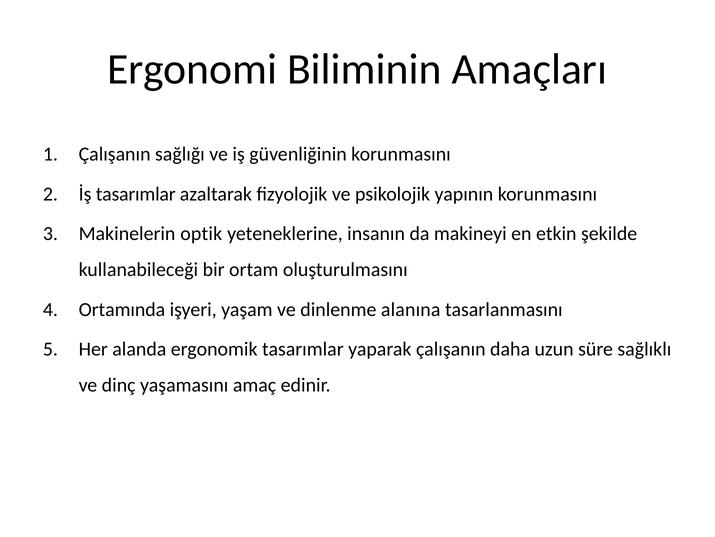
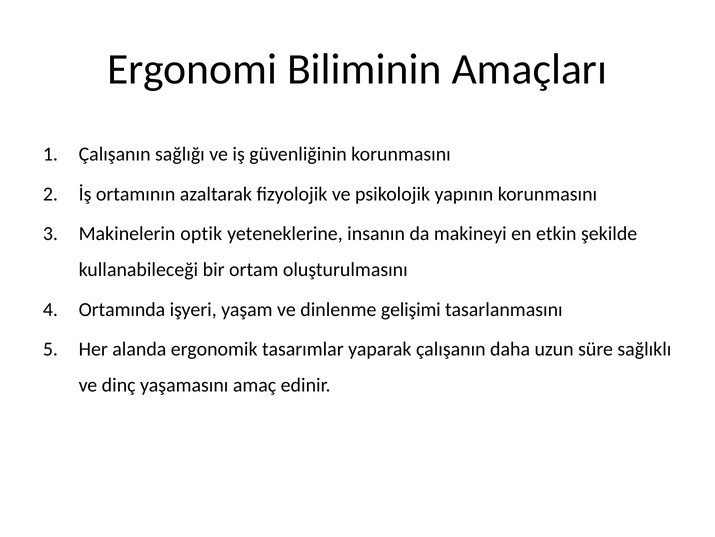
İş tasarımlar: tasarımlar -> ortamının
alanına: alanına -> gelişimi
